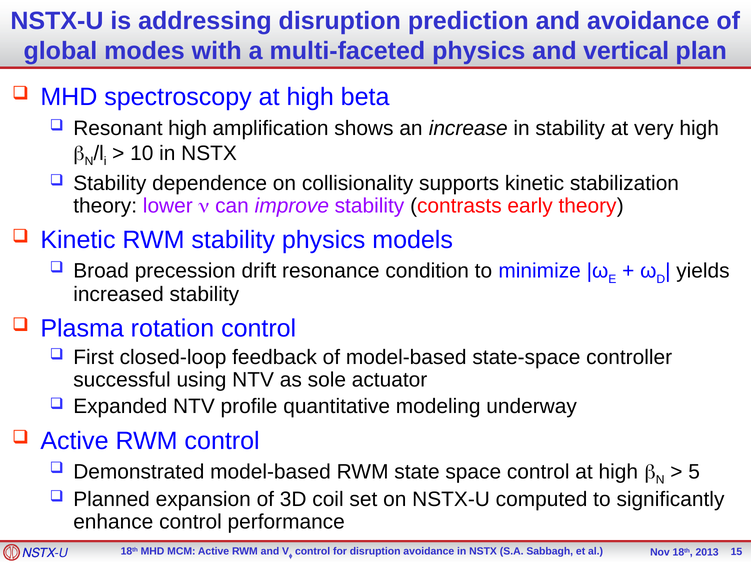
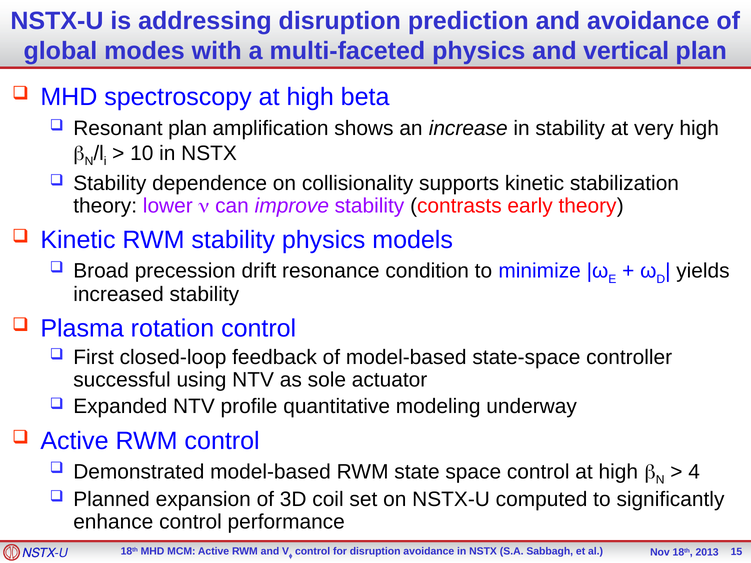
Resonant high: high -> plan
5: 5 -> 4
